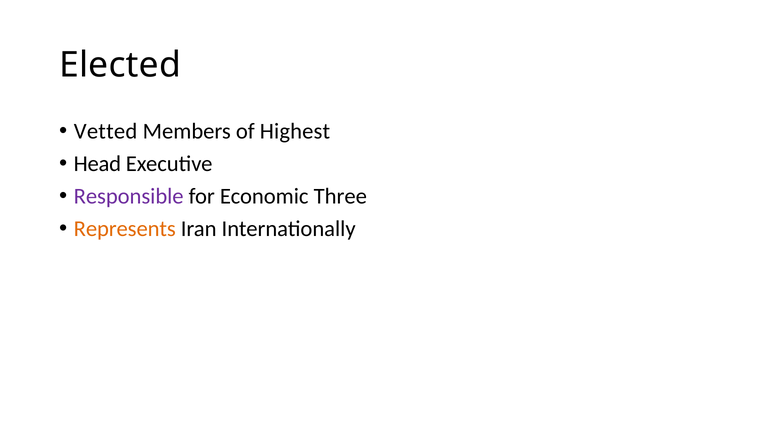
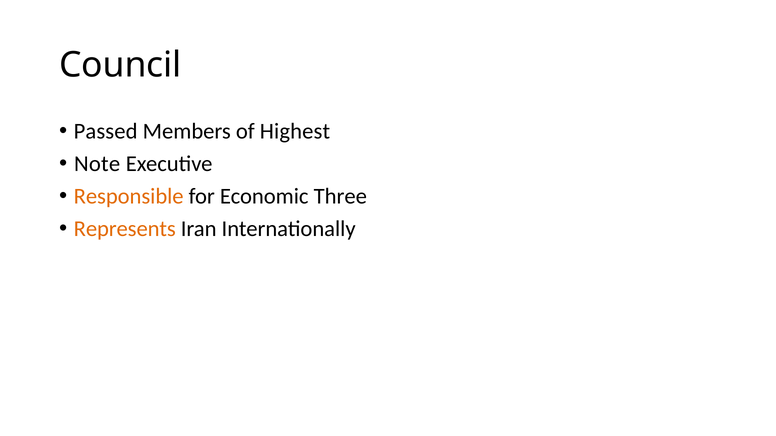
Elected: Elected -> Council
Vetted: Vetted -> Passed
Head: Head -> Note
Responsible colour: purple -> orange
